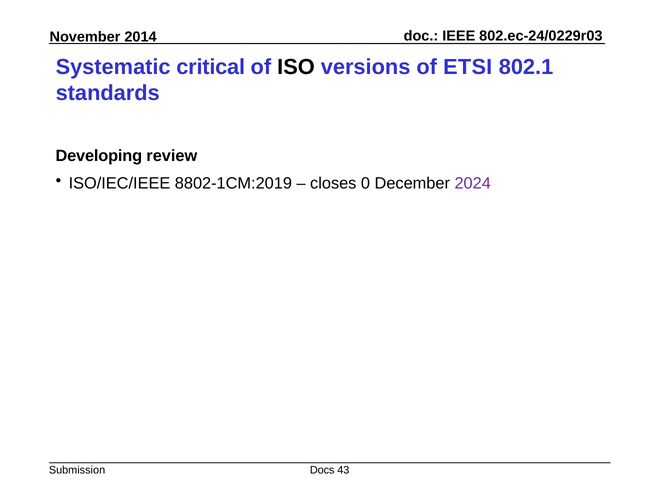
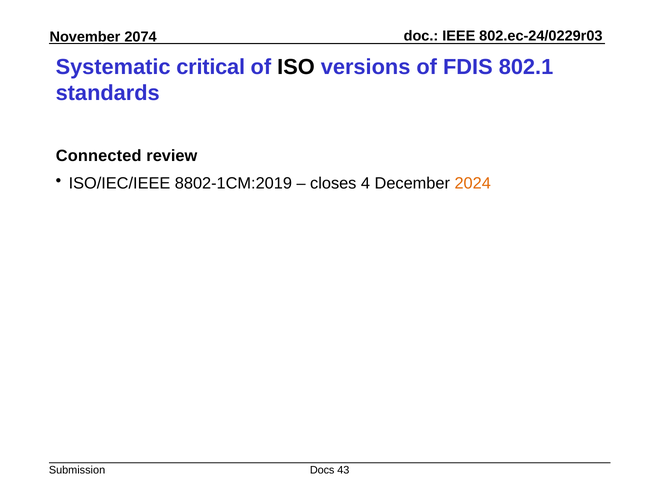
2014: 2014 -> 2074
ETSI: ETSI -> FDIS
Developing: Developing -> Connected
0: 0 -> 4
2024 colour: purple -> orange
